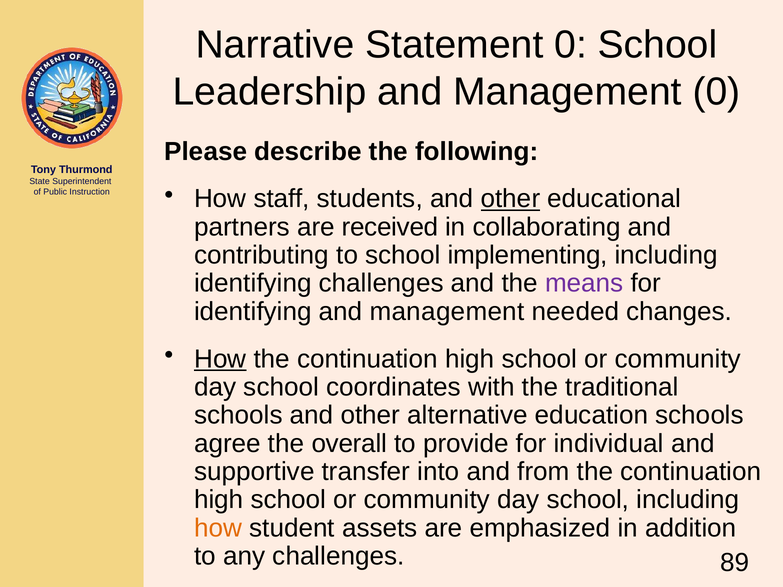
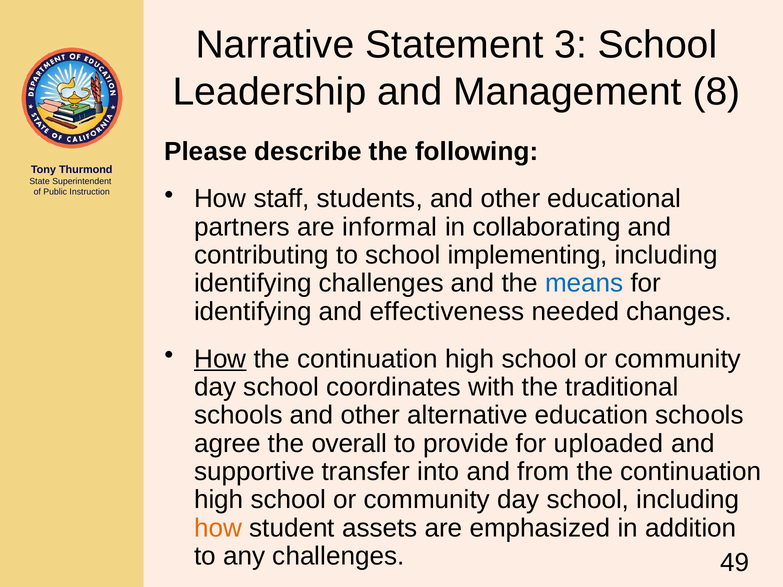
Statement 0: 0 -> 3
Management 0: 0 -> 8
other at (510, 199) underline: present -> none
received: received -> informal
means colour: purple -> blue
identifying and management: management -> effectiveness
individual: individual -> uploaded
89: 89 -> 49
